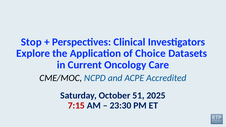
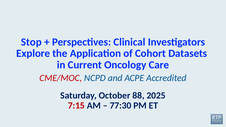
Choice: Choice -> Cohort
CME/MOC colour: black -> red
51: 51 -> 88
23:30: 23:30 -> 77:30
